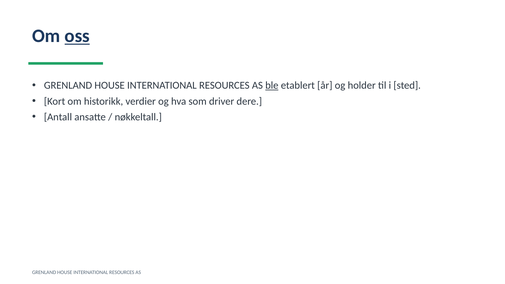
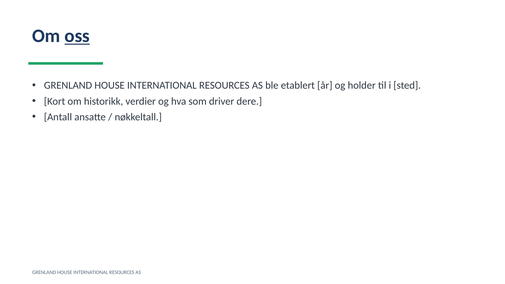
ble underline: present -> none
